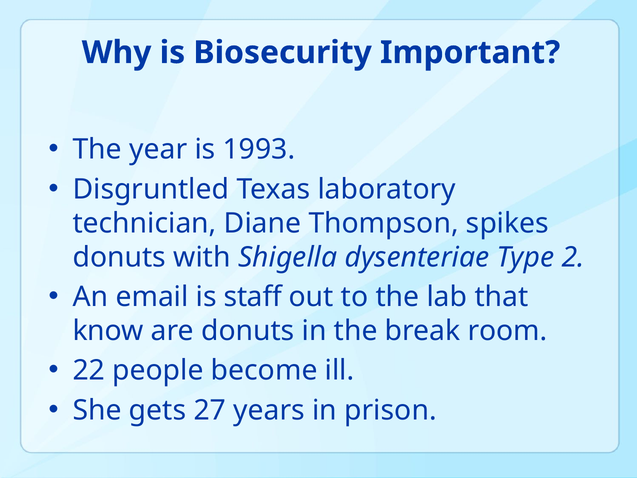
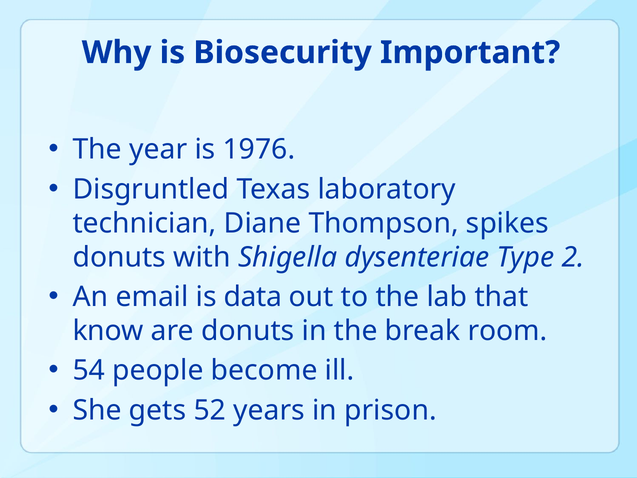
1993: 1993 -> 1976
staff: staff -> data
22: 22 -> 54
27: 27 -> 52
